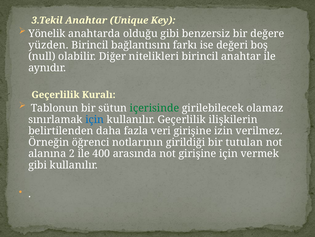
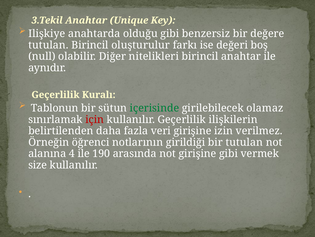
Yönelik: Yönelik -> Ilişkiye
yüzden at (48, 45): yüzden -> tutulan
bağlantısını: bağlantısını -> oluşturulur
için at (95, 119) colour: blue -> red
2: 2 -> 4
400: 400 -> 190
girişine için: için -> gibi
gibi at (38, 165): gibi -> size
